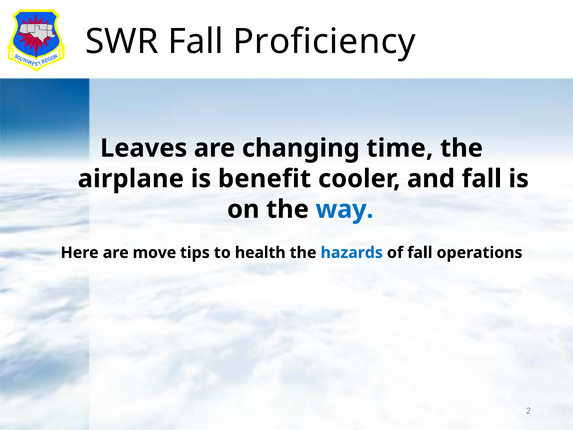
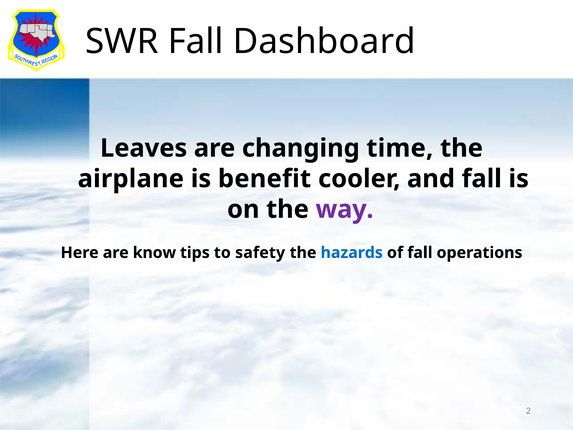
Proficiency: Proficiency -> Dashboard
way colour: blue -> purple
move: move -> know
health: health -> safety
